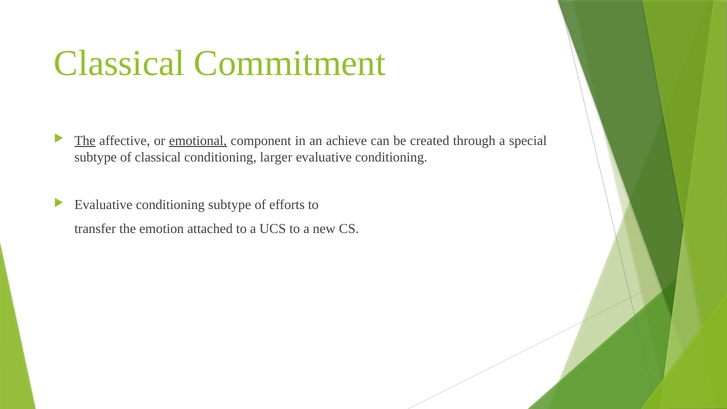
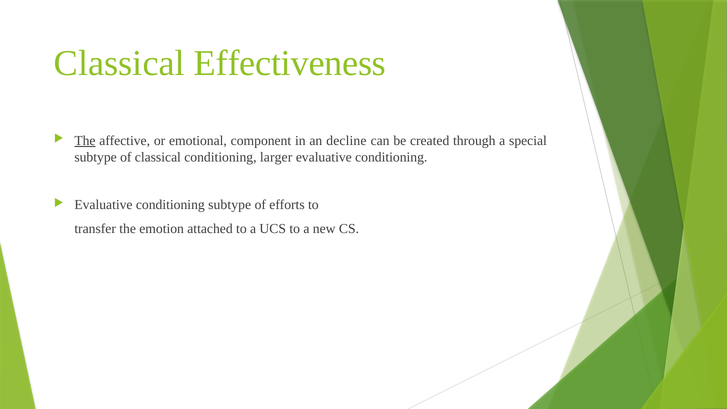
Commitment: Commitment -> Effectiveness
emotional underline: present -> none
achieve: achieve -> decline
